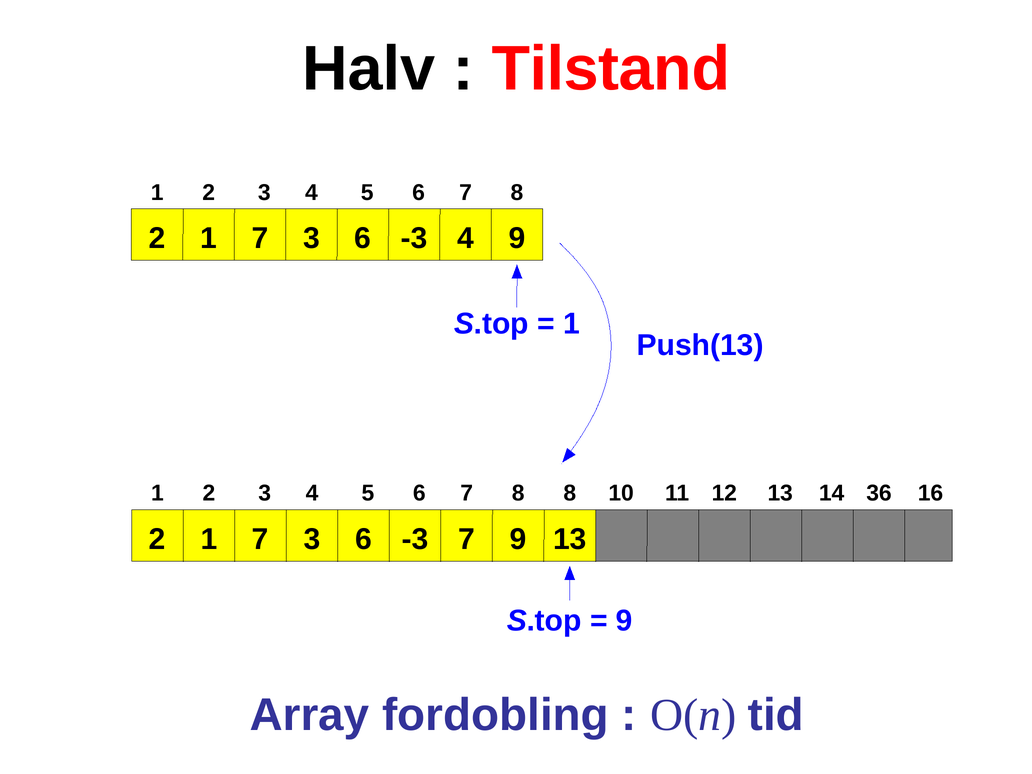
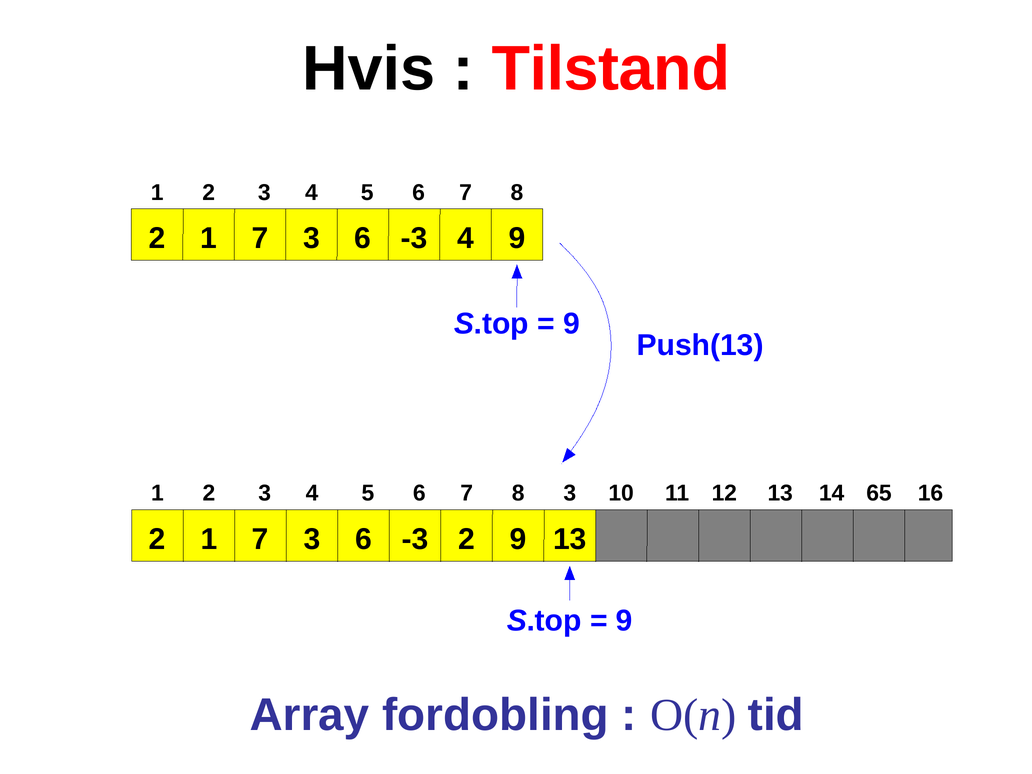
Halv: Halv -> Hvis
1 at (572, 324): 1 -> 9
1 8: 8 -> 3
36: 36 -> 65
2 7: 7 -> 2
